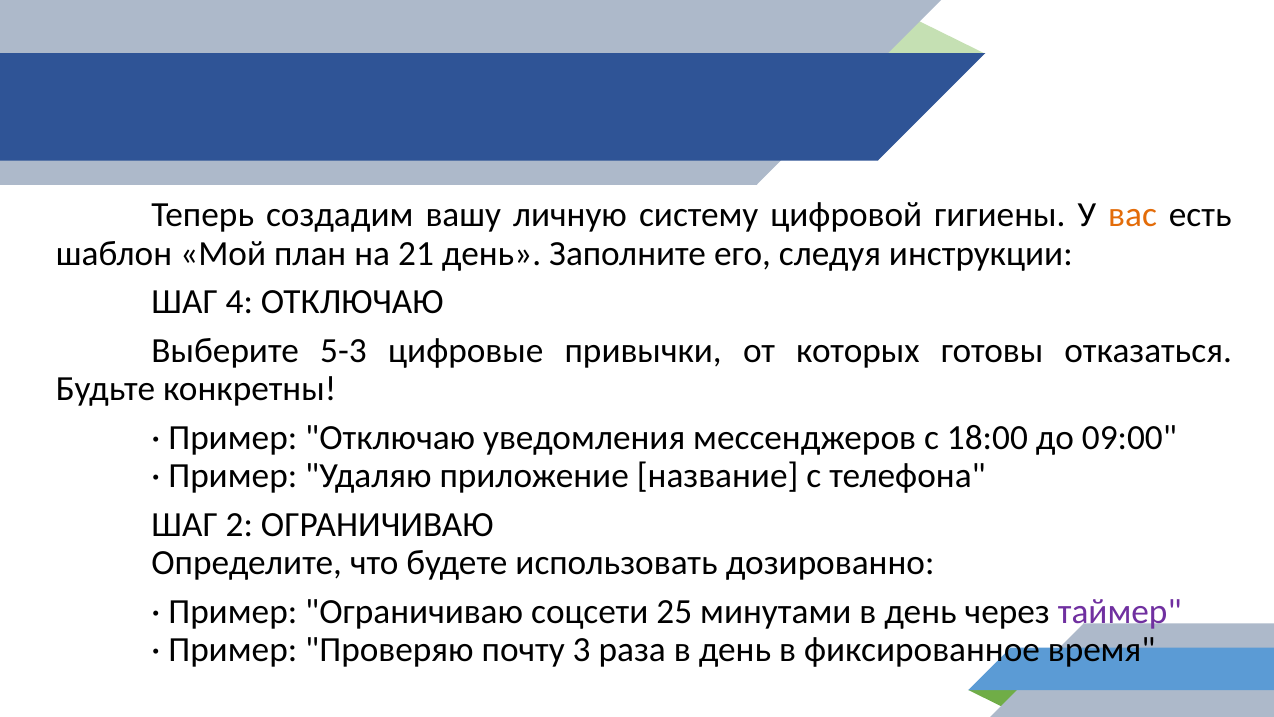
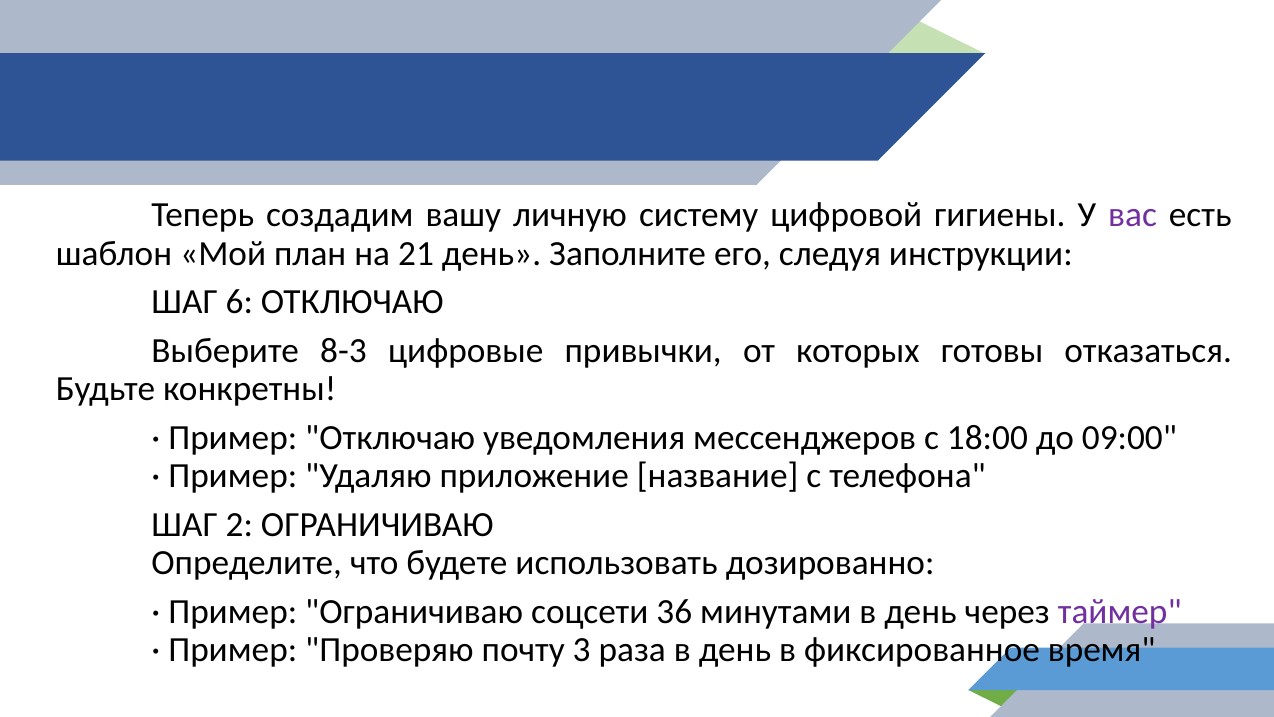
вас colour: orange -> purple
4: 4 -> 6
5-3: 5-3 -> 8-3
25: 25 -> 36
